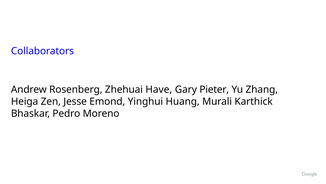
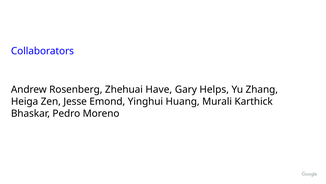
Pieter: Pieter -> Helps
